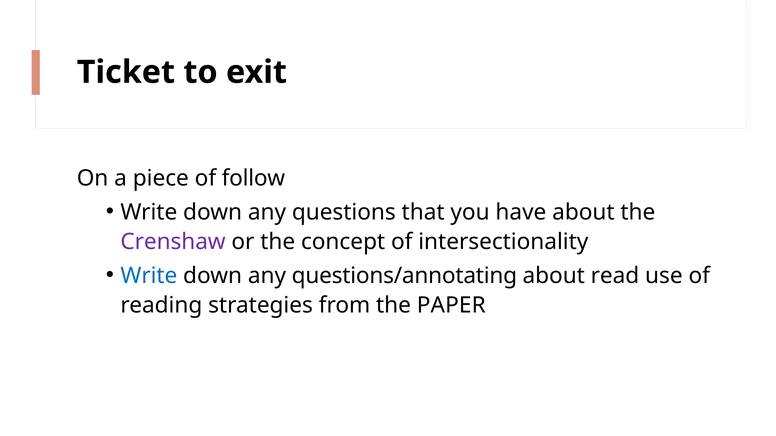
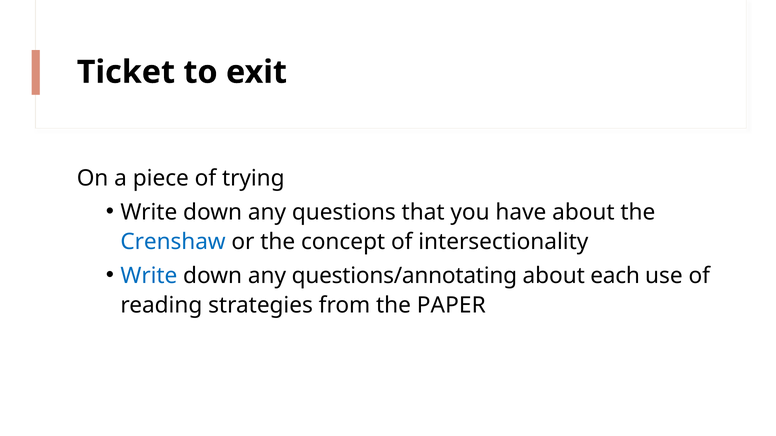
follow: follow -> trying
Crenshaw colour: purple -> blue
read: read -> each
